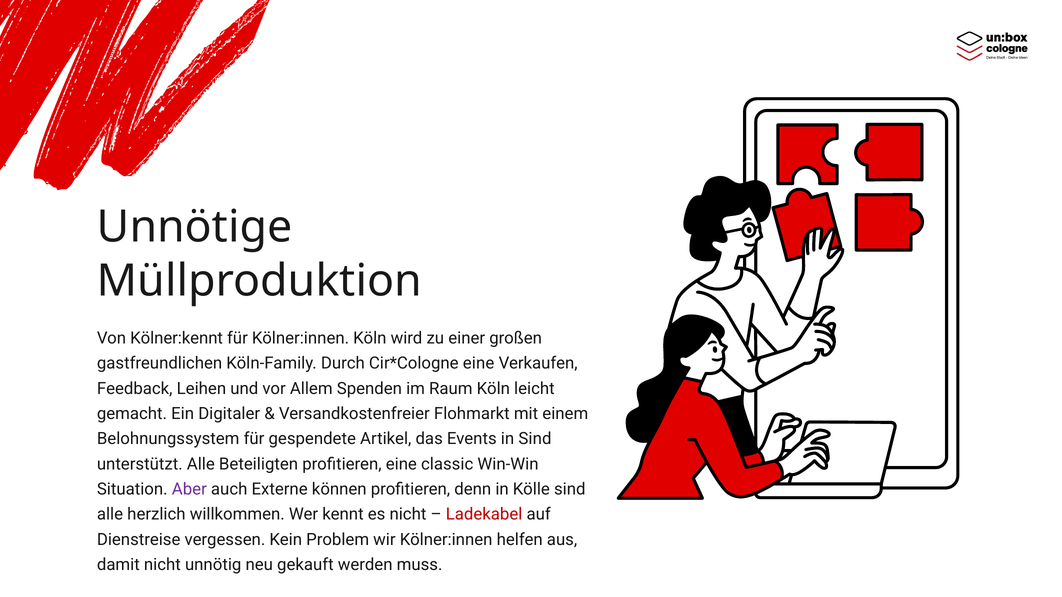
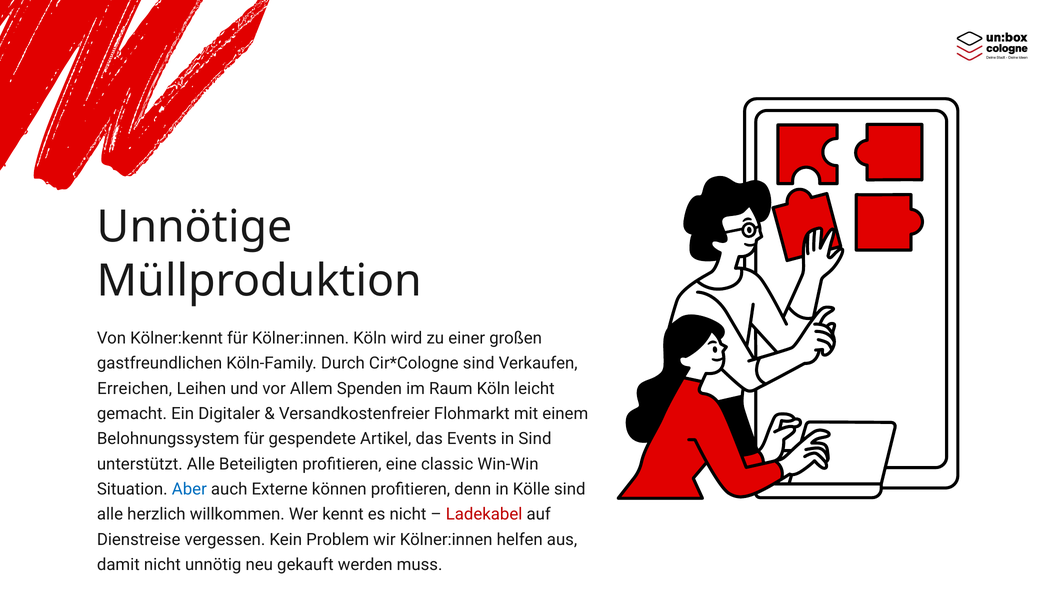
eine at (479, 364): eine -> sind
Feedback: Feedback -> Erreichen
Aber colour: purple -> blue
